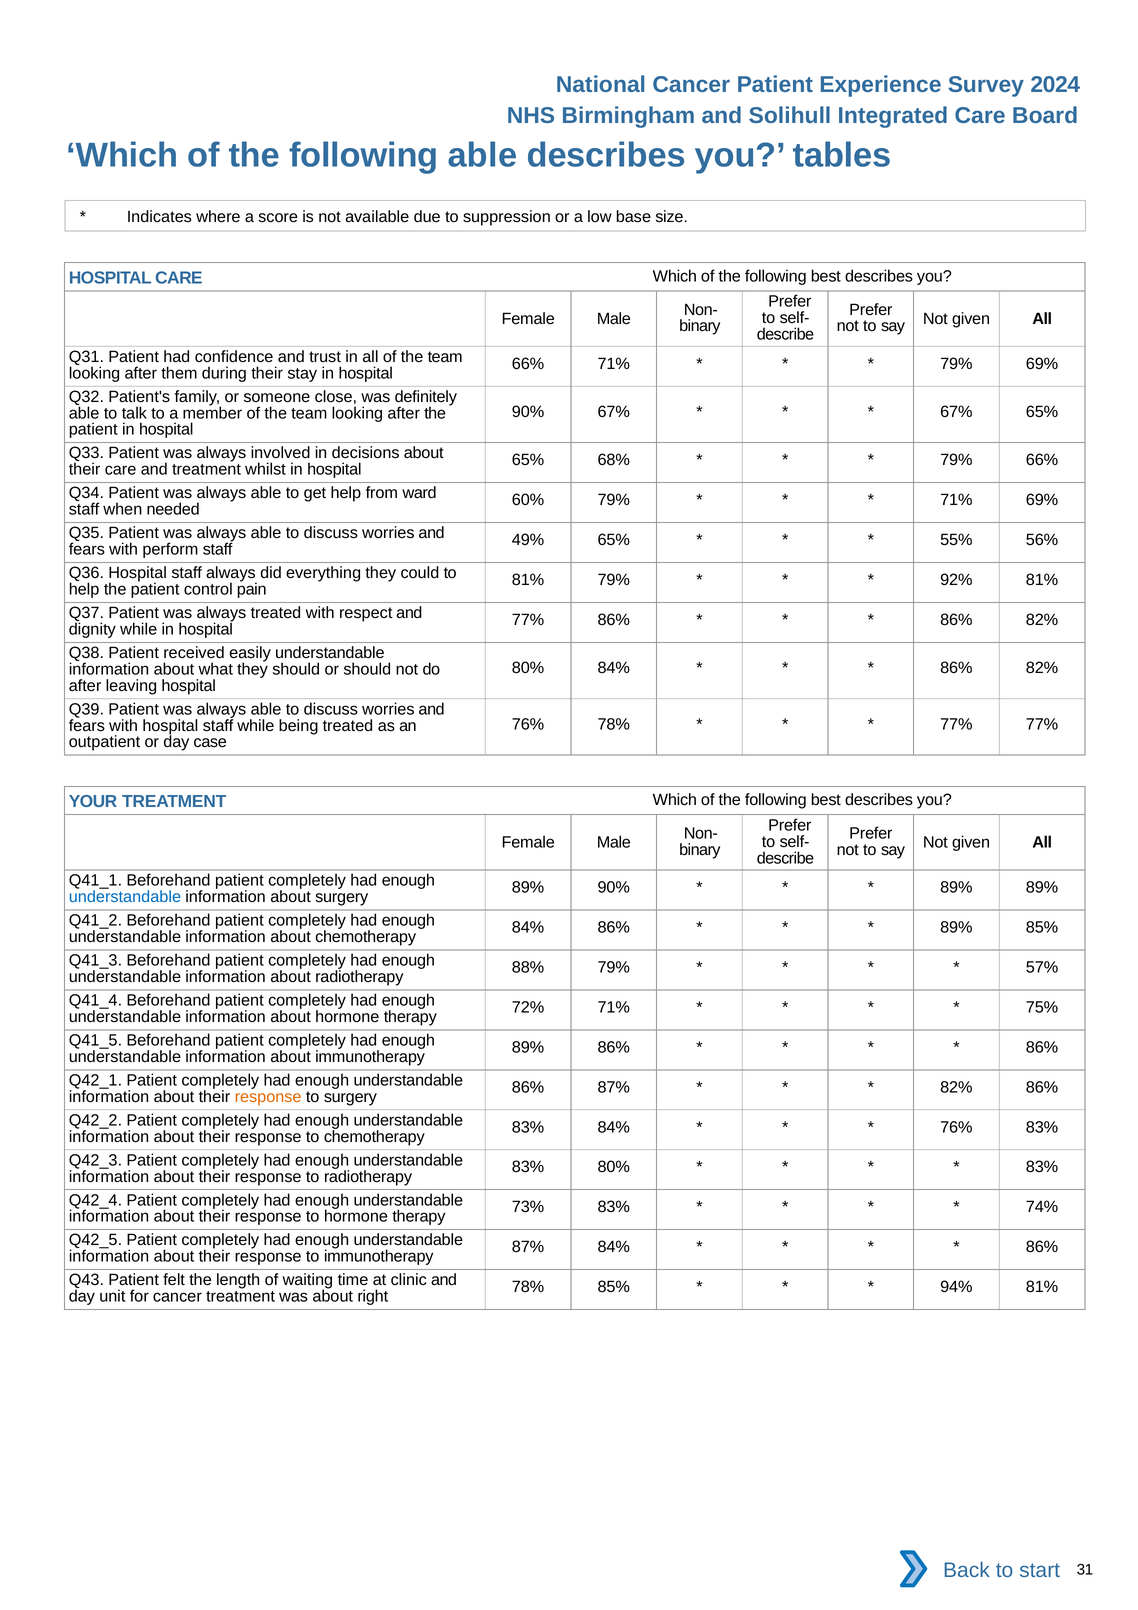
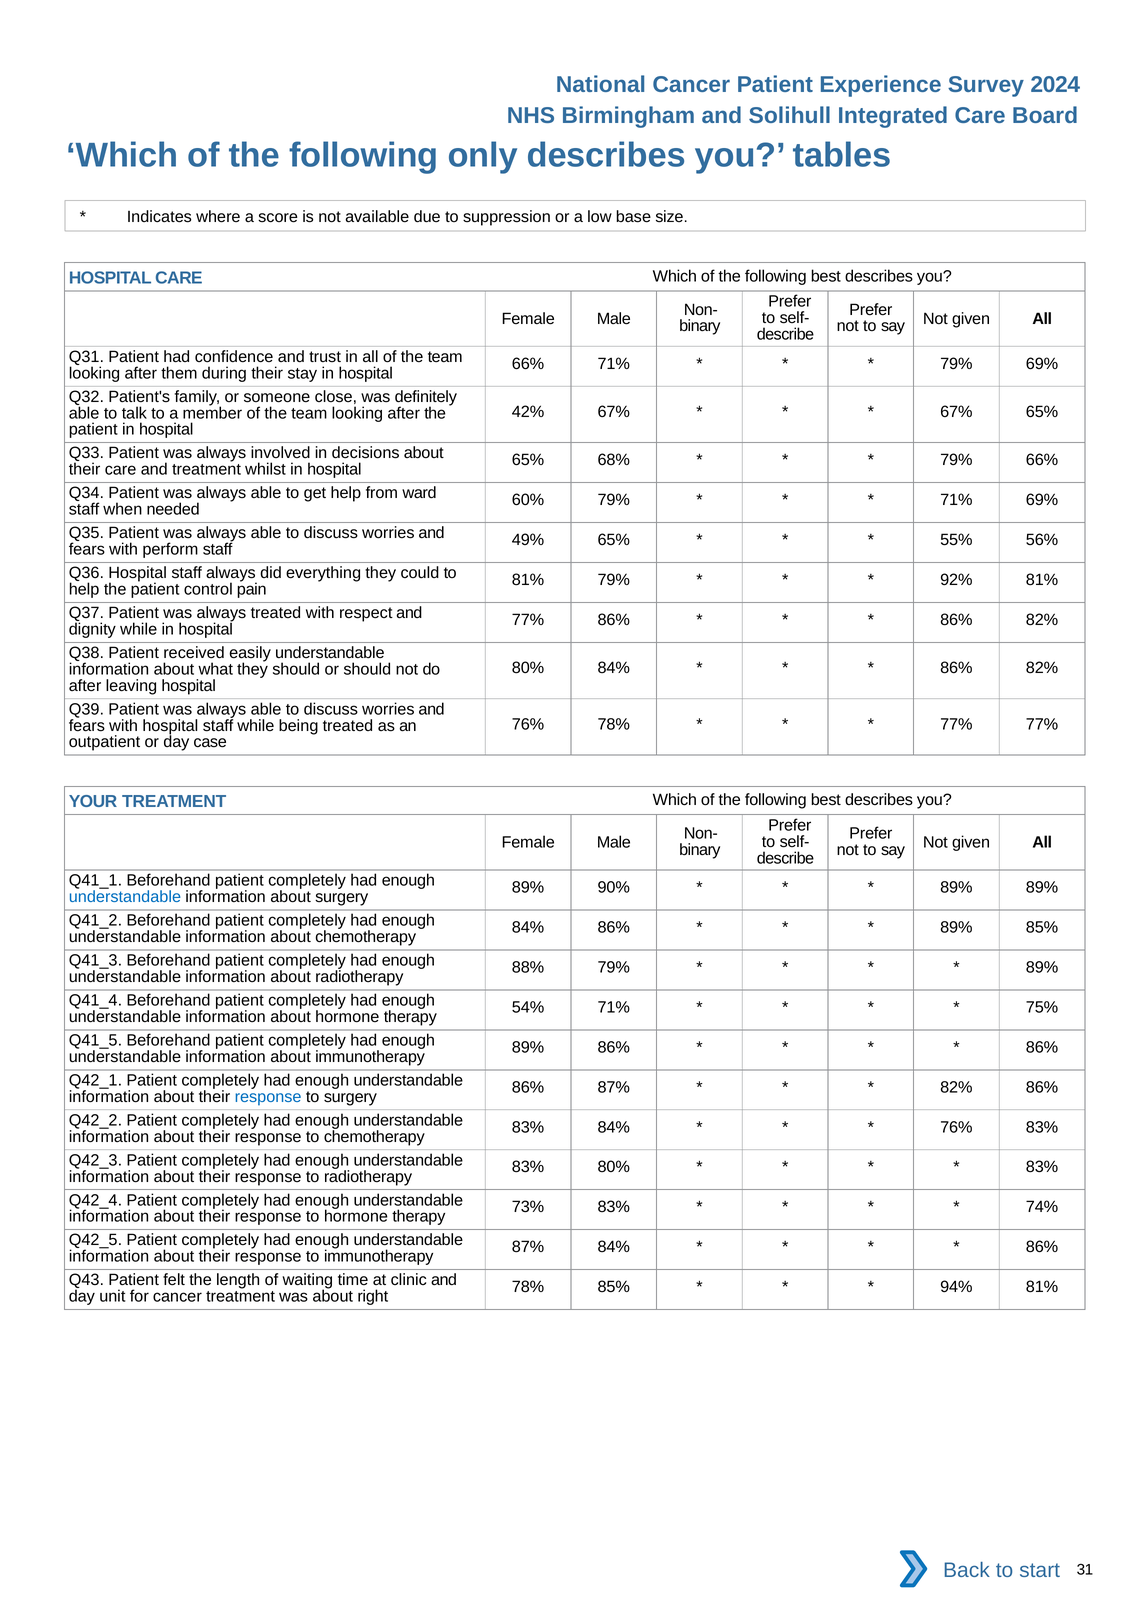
following able: able -> only
90% at (528, 412): 90% -> 42%
57% at (1042, 968): 57% -> 89%
72%: 72% -> 54%
response at (268, 1097) colour: orange -> blue
